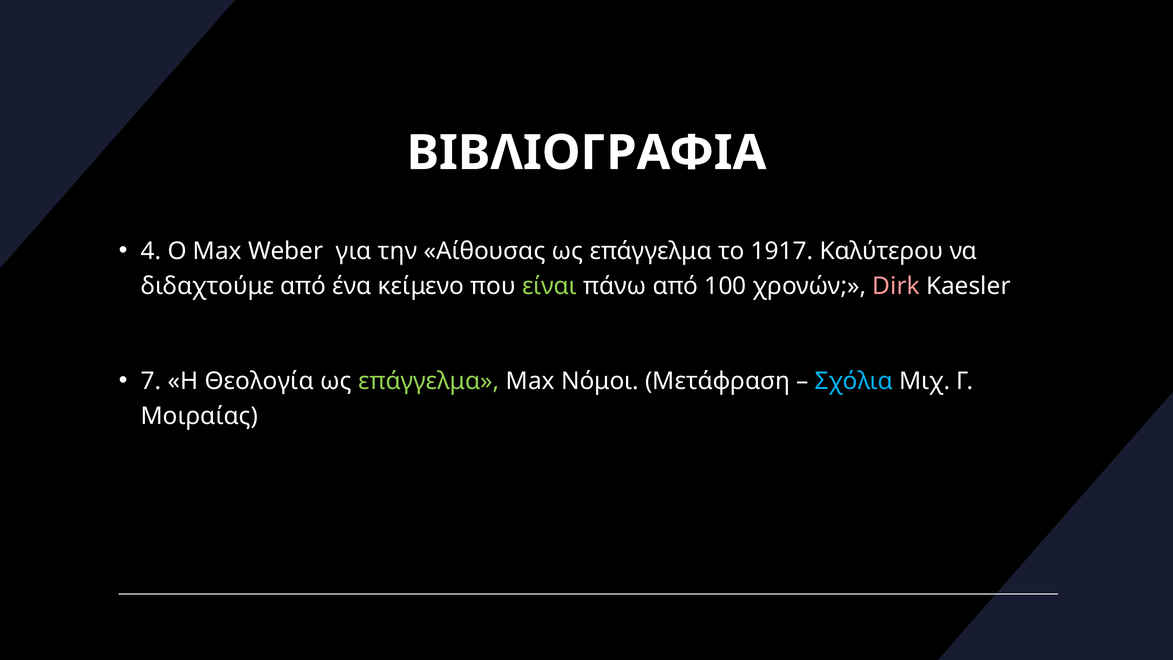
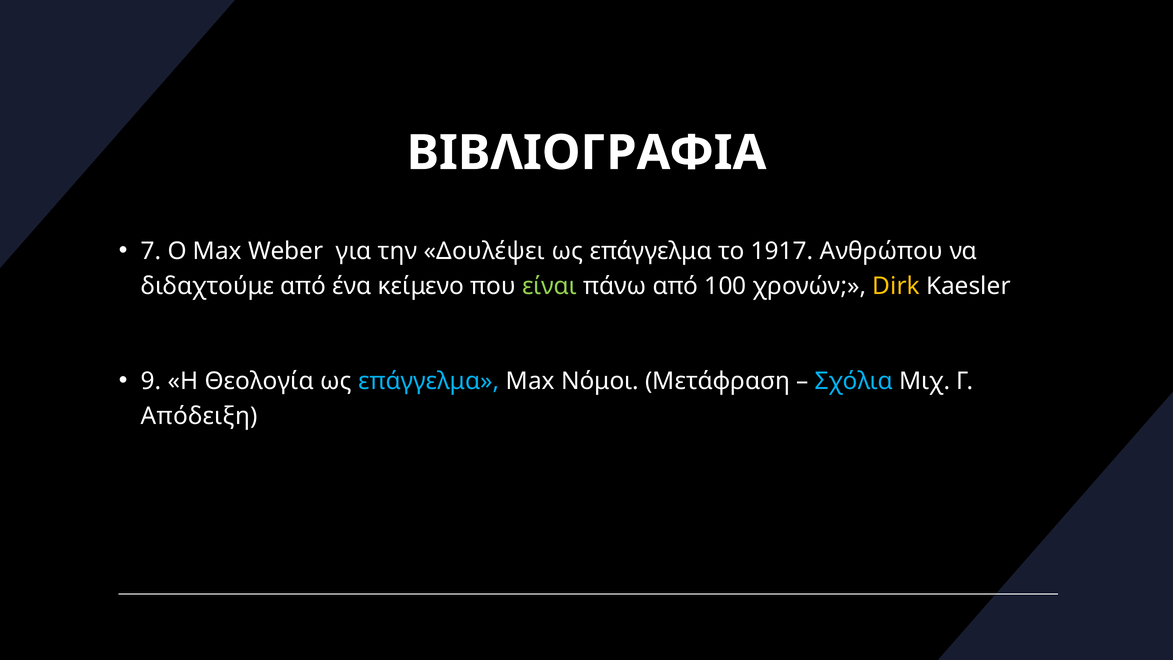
4: 4 -> 7
Αίθουσας: Αίθουσας -> Δουλέψει
Καλύτερου: Καλύτερου -> Ανθρώπου
Dirk colour: pink -> yellow
7: 7 -> 9
επάγγελμα at (429, 381) colour: light green -> light blue
Μοιραίας: Μοιραίας -> Απόδειξη
